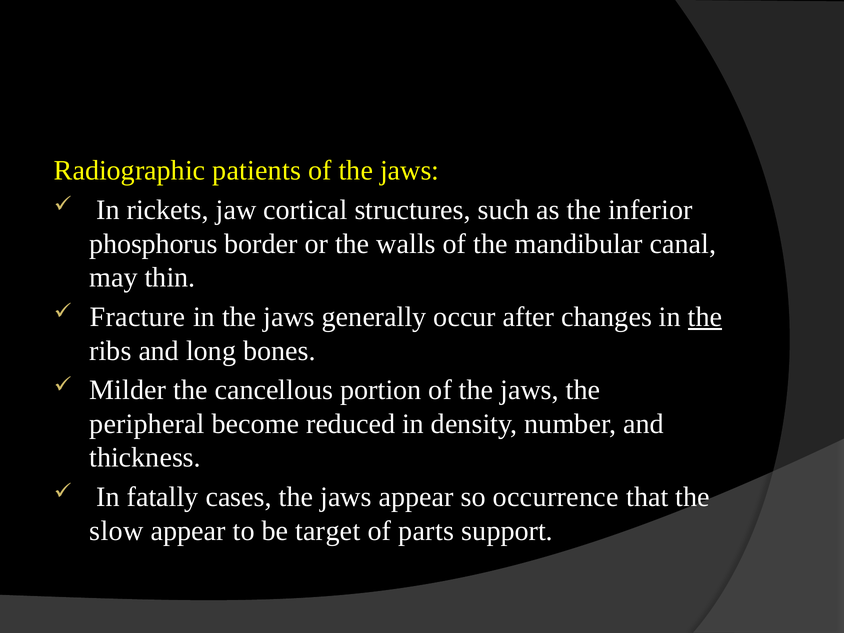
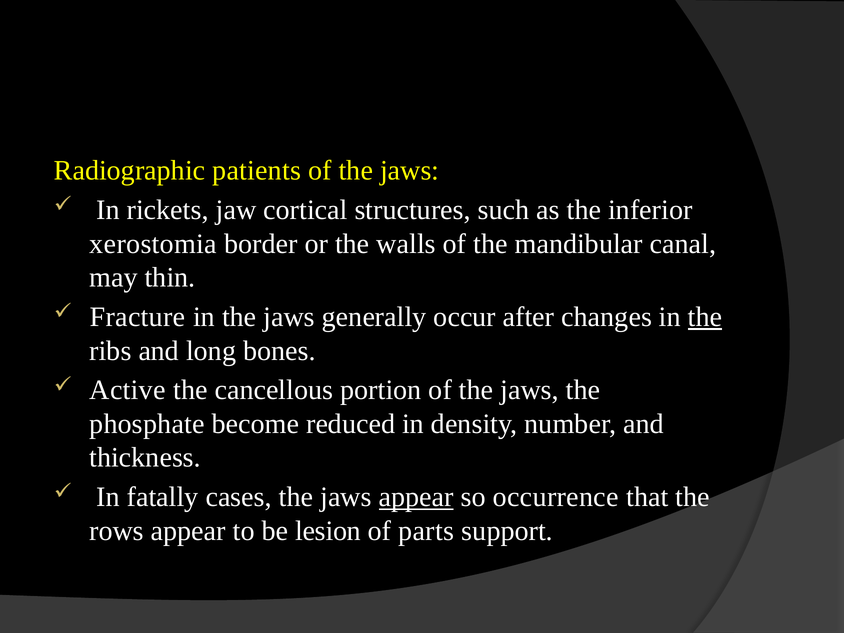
phosphorus: phosphorus -> xerostomia
Milder: Milder -> Active
peripheral: peripheral -> phosphate
appear at (416, 497) underline: none -> present
slow: slow -> rows
target: target -> lesion
